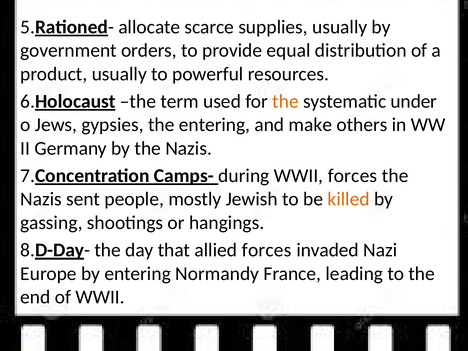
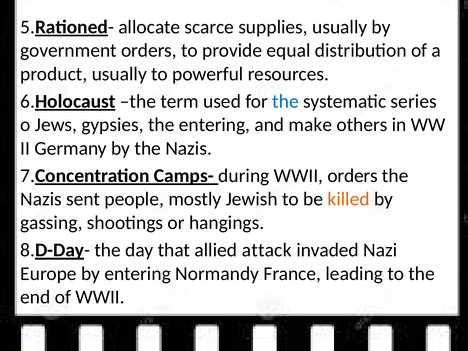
the at (286, 101) colour: orange -> blue
under: under -> series
WWII forces: forces -> orders
allied forces: forces -> attack
